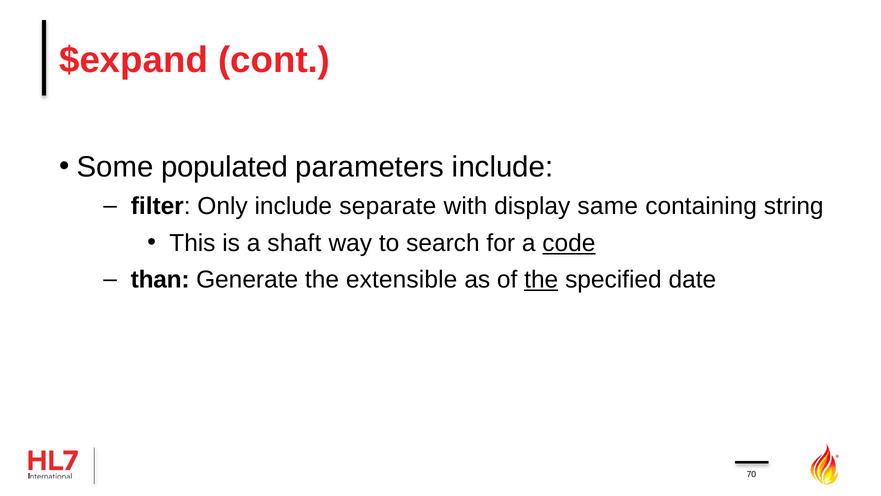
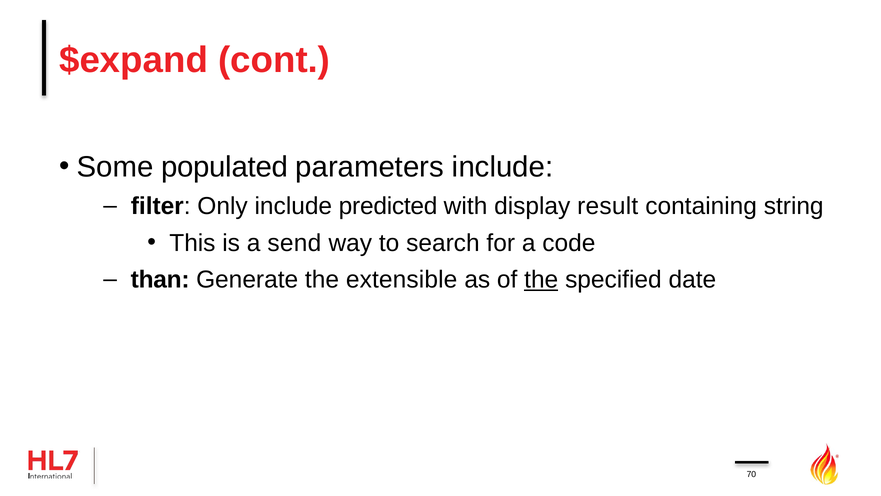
separate: separate -> predicted
same: same -> result
shaft: shaft -> send
code underline: present -> none
